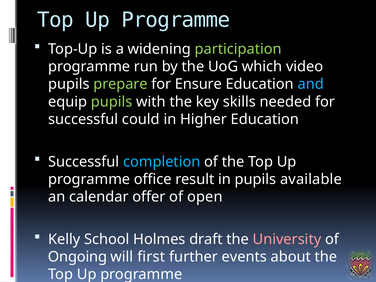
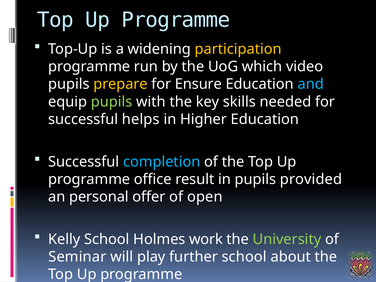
participation colour: light green -> yellow
prepare colour: light green -> yellow
could: could -> helps
available: available -> provided
calendar: calendar -> personal
draft: draft -> work
University colour: pink -> light green
Ongoing: Ongoing -> Seminar
first: first -> play
further events: events -> school
